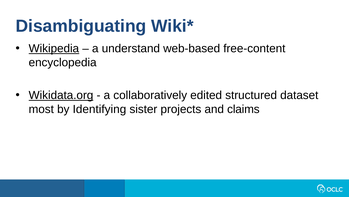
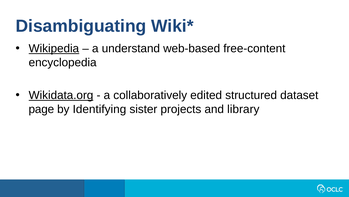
most: most -> page
claims: claims -> library
